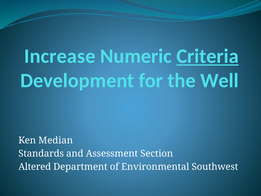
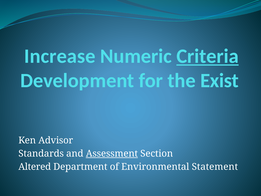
Well: Well -> Exist
Median: Median -> Advisor
Assessment underline: none -> present
Southwest: Southwest -> Statement
